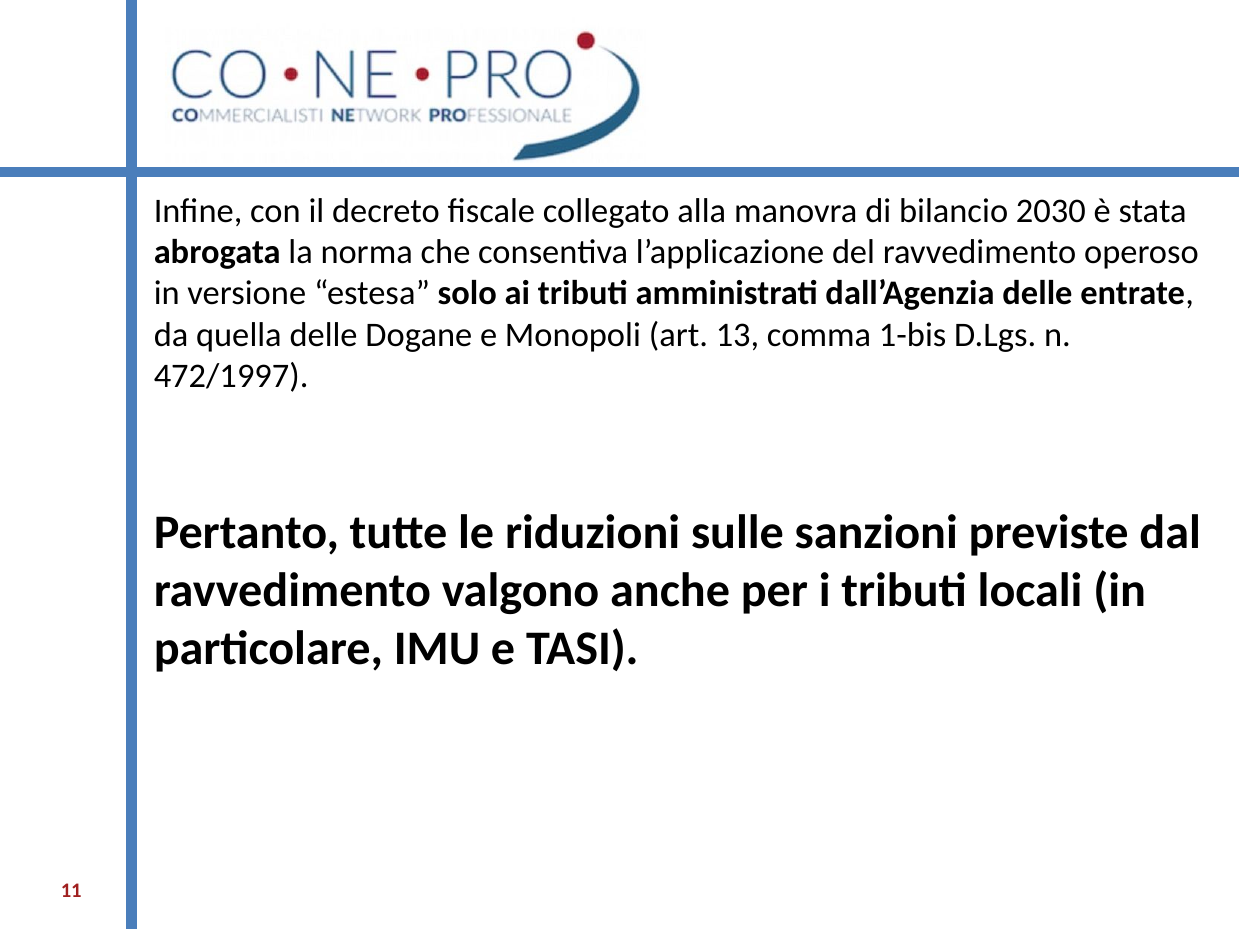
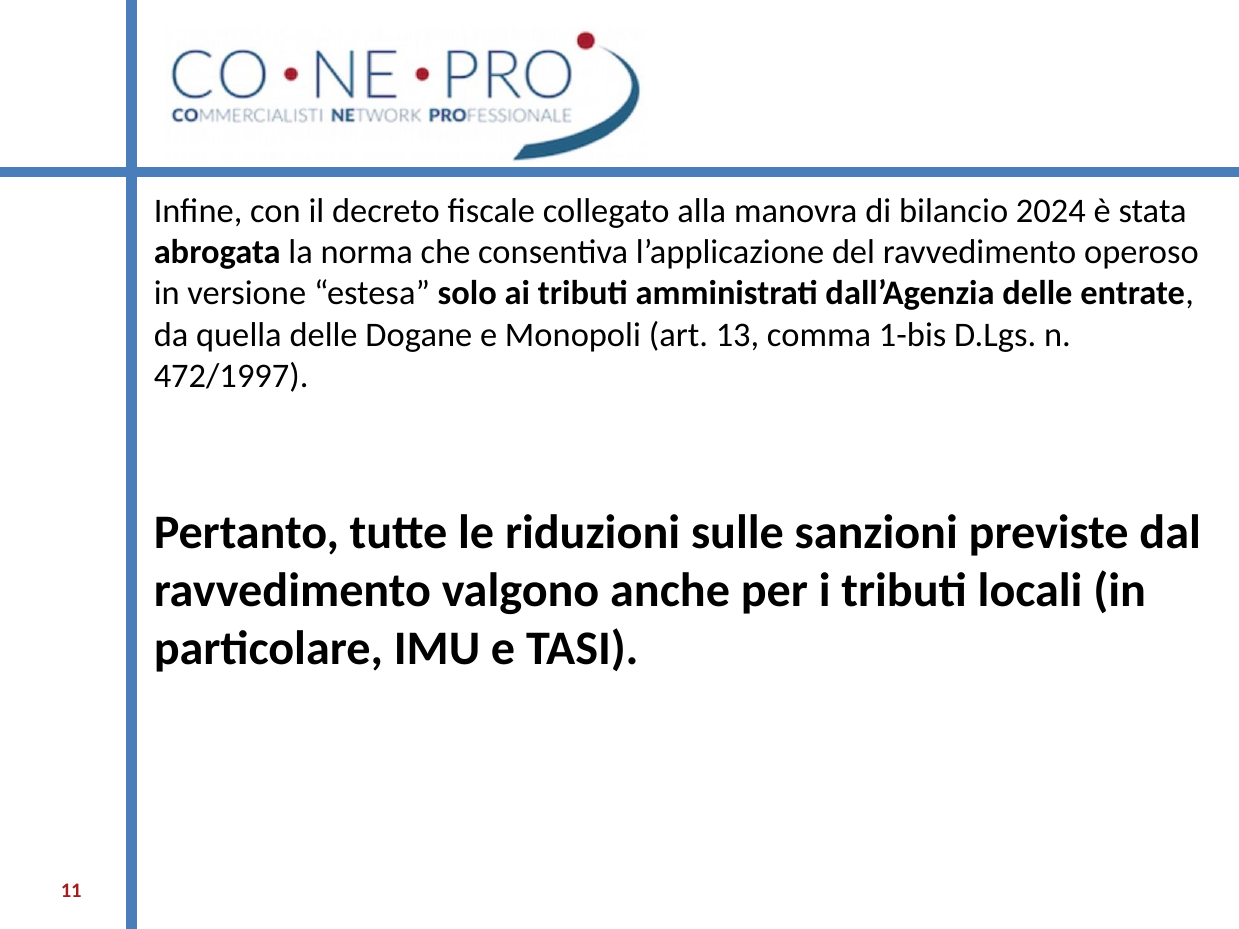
2030: 2030 -> 2024
